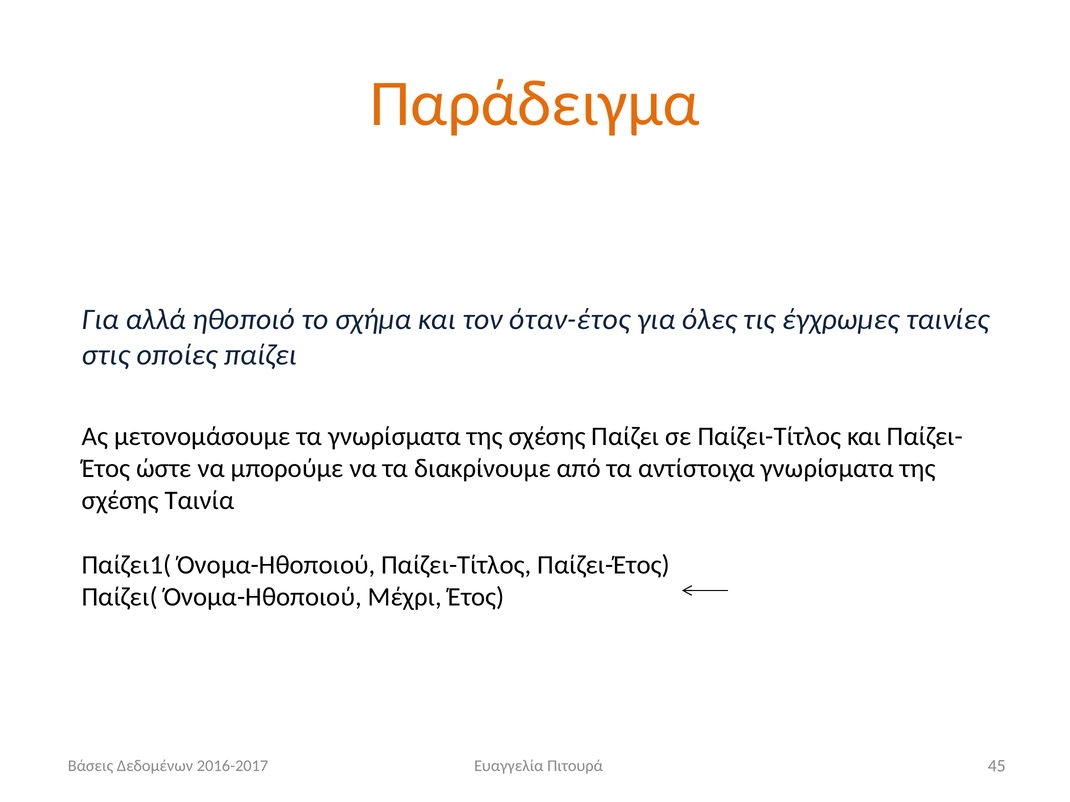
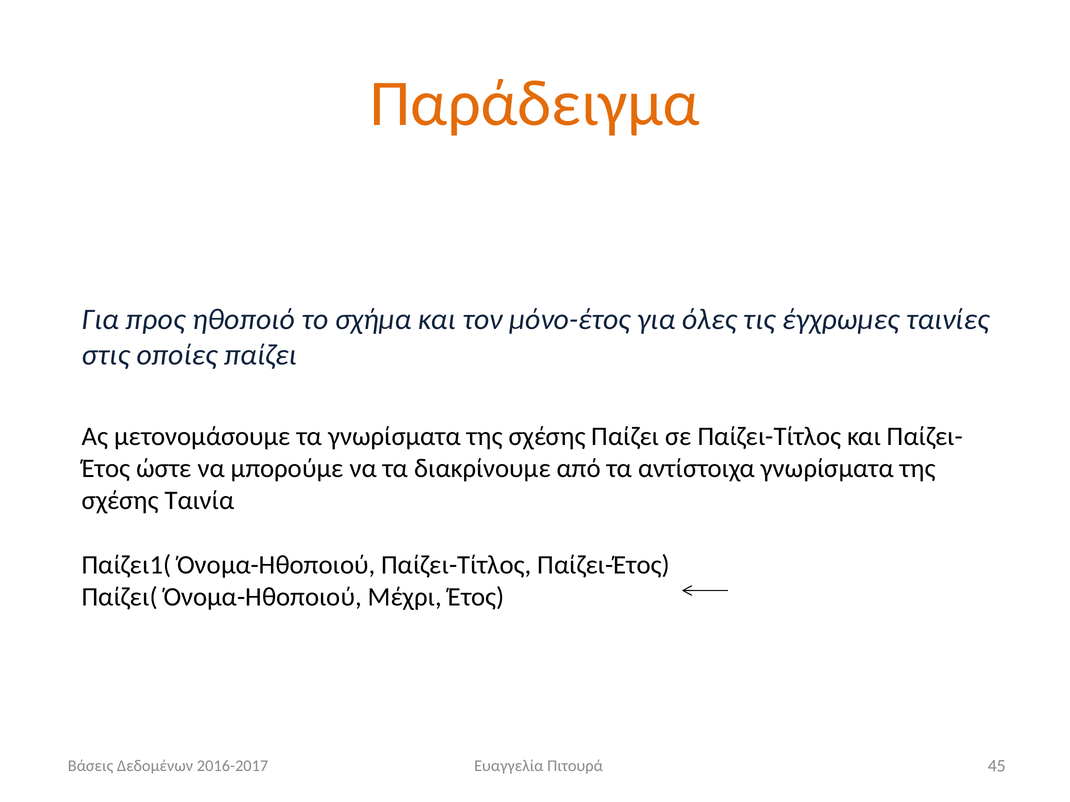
αλλά: αλλά -> προς
όταν-έτος: όταν-έτος -> μόνο-έτος
